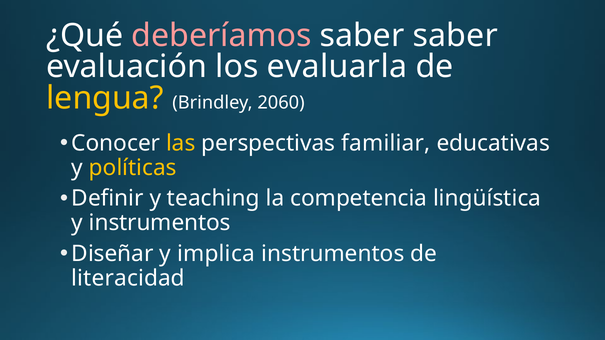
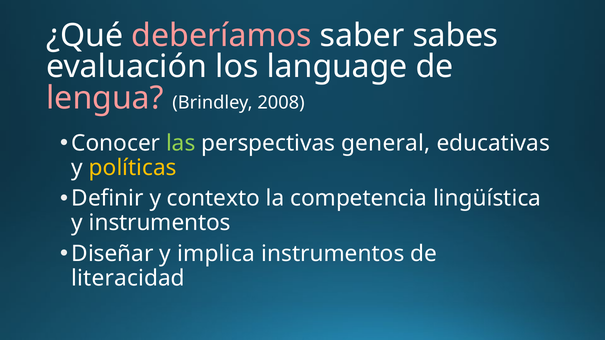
saber saber: saber -> sabes
evaluarla: evaluarla -> language
lengua colour: yellow -> pink
2060: 2060 -> 2008
las colour: yellow -> light green
familiar: familiar -> general
teaching: teaching -> contexto
